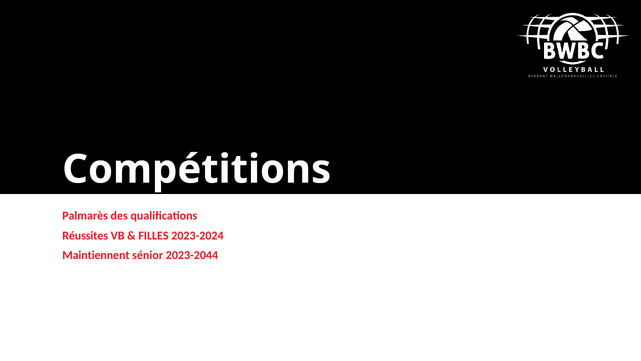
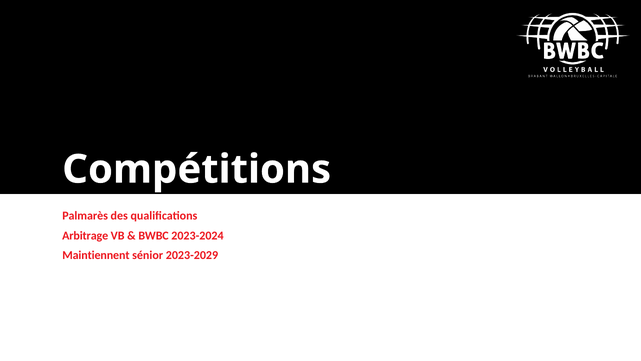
Réussites: Réussites -> Arbitrage
FILLES: FILLES -> BWBC
2023-2044: 2023-2044 -> 2023-2029
